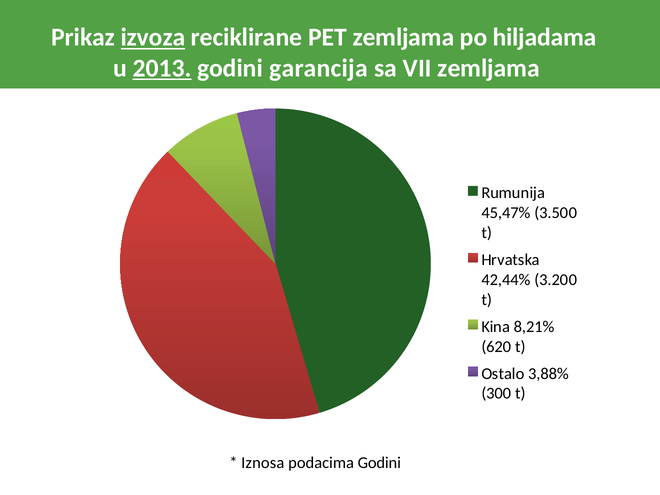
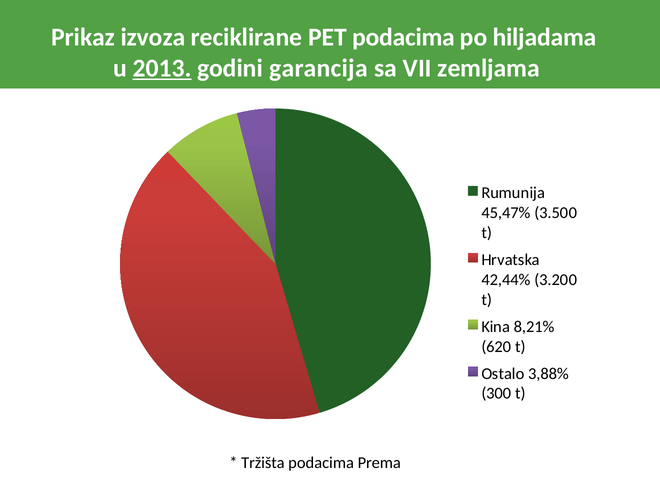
izvoza underline: present -> none
PET zemljama: zemljama -> podacima
Iznosa: Iznosa -> Tržišta
podacima Godini: Godini -> Prema
